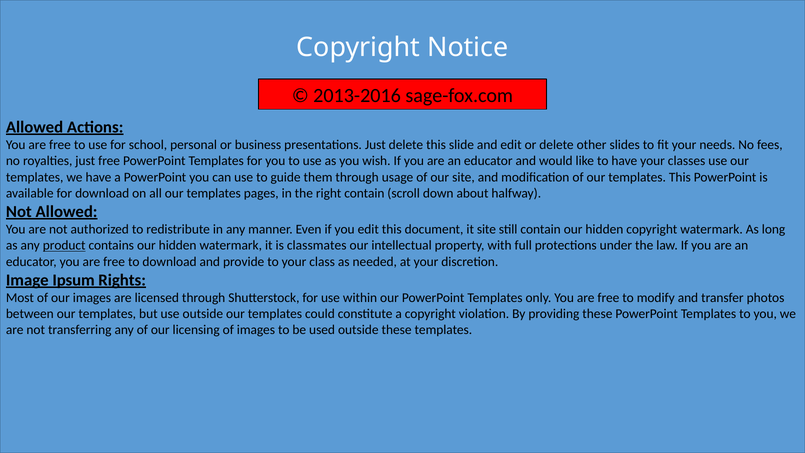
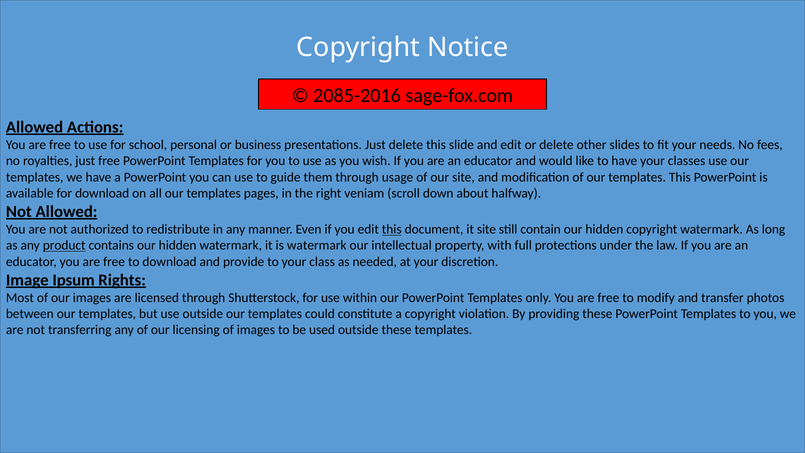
2013-2016: 2013-2016 -> 2085-2016
right contain: contain -> veniam
this at (392, 229) underline: none -> present
is classmates: classmates -> watermark
